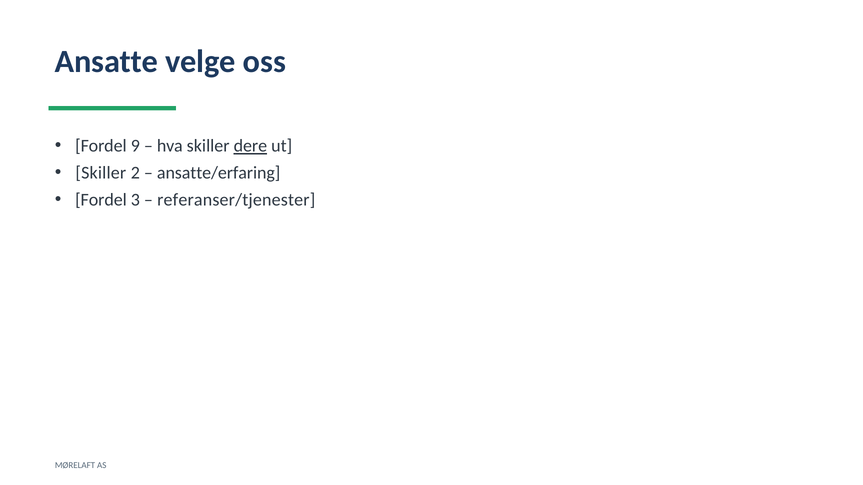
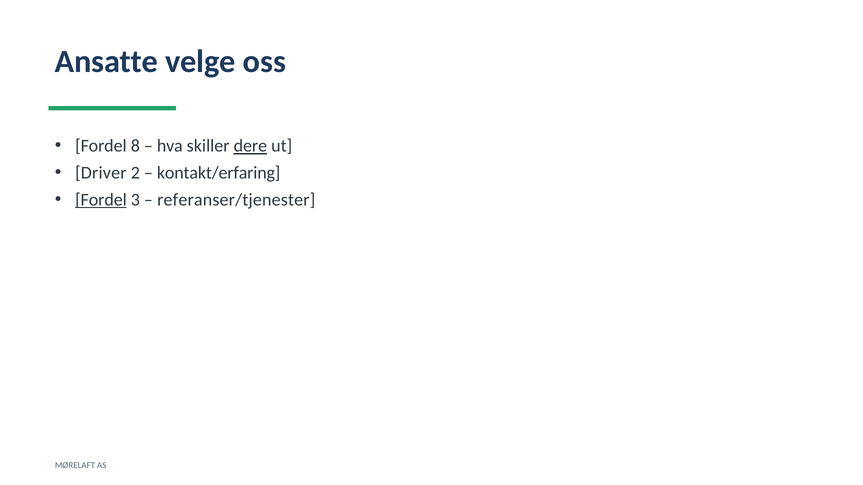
9: 9 -> 8
Skiller at (101, 173): Skiller -> Driver
ansatte/erfaring: ansatte/erfaring -> kontakt/erfaring
Fordel at (101, 200) underline: none -> present
